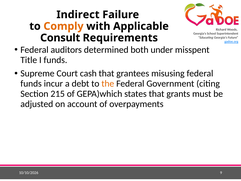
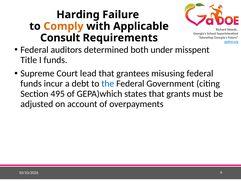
Indirect: Indirect -> Harding
cash: cash -> lead
the colour: orange -> blue
215: 215 -> 495
